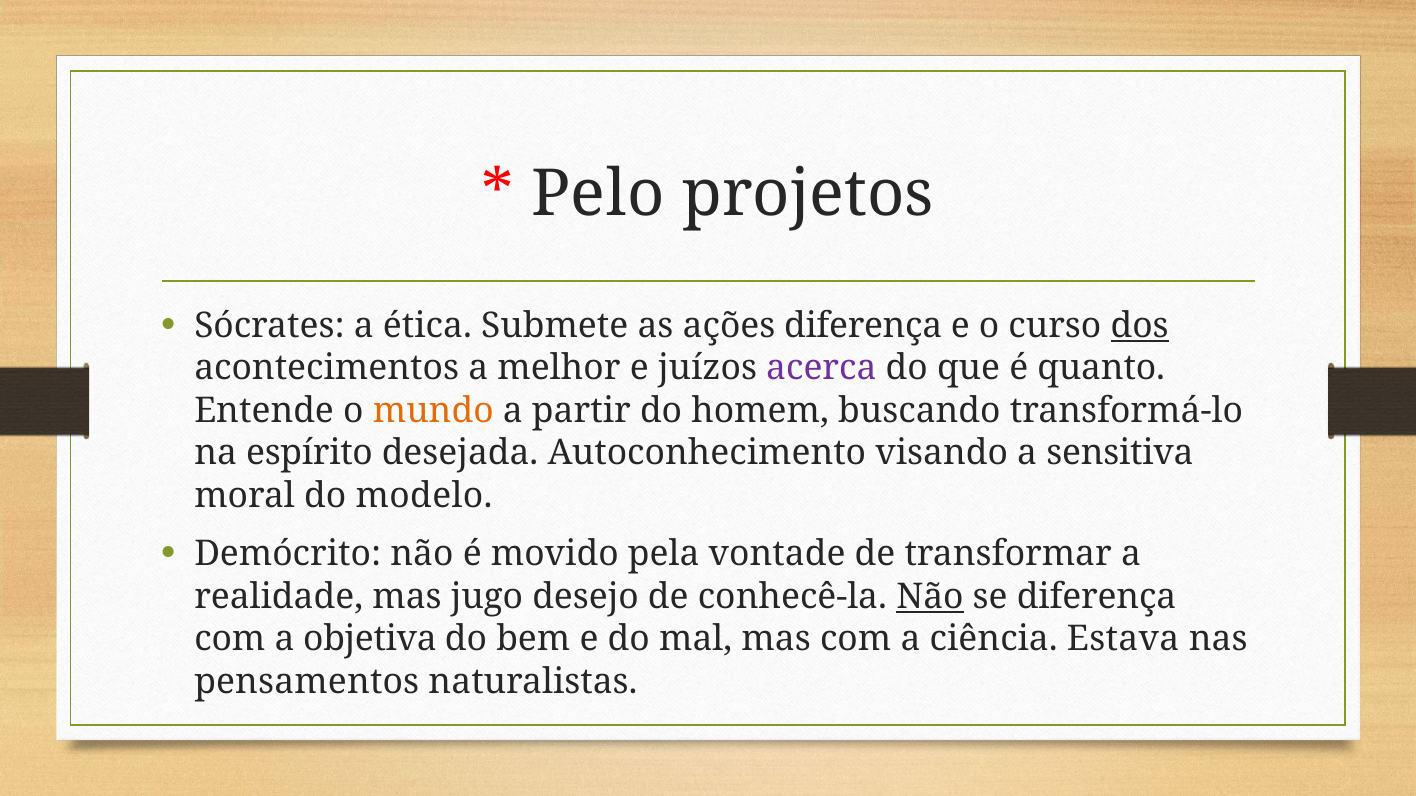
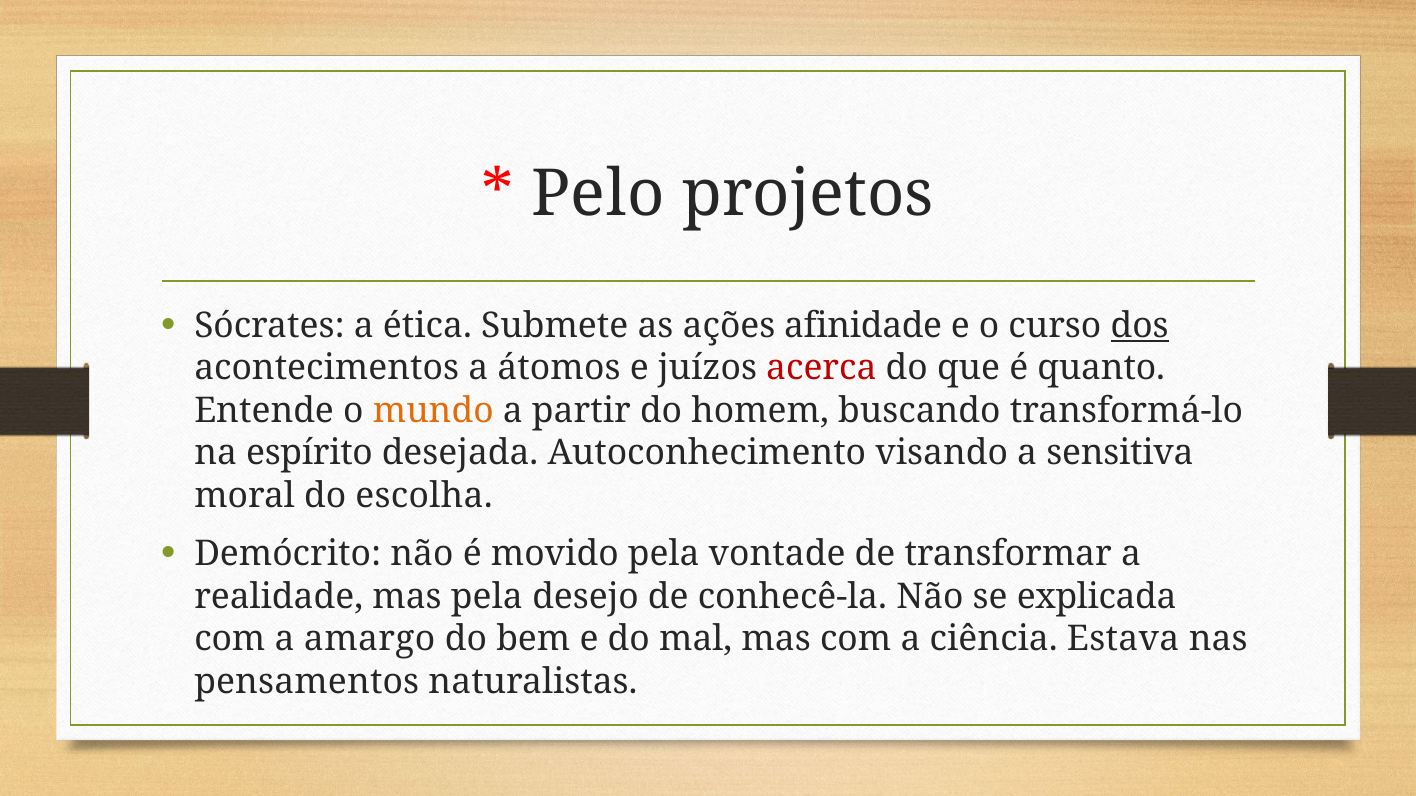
ações diferença: diferença -> afinidade
melhor: melhor -> átomos
acerca colour: purple -> red
modelo: modelo -> escolha
mas jugo: jugo -> pela
Não at (930, 597) underline: present -> none
se diferença: diferença -> explicada
objetiva: objetiva -> amargo
